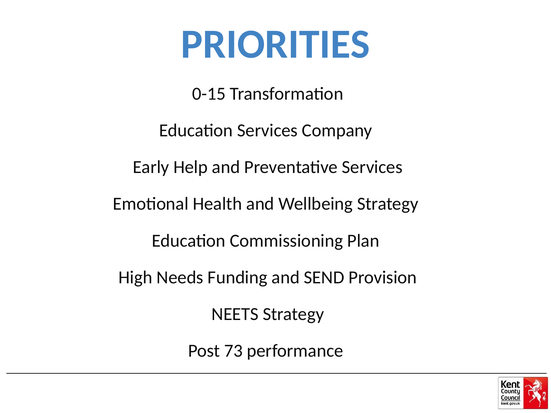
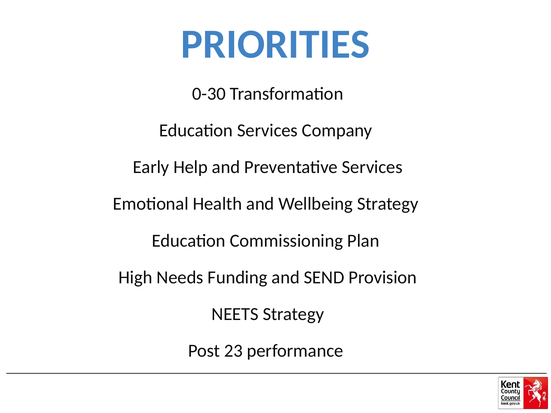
0-15: 0-15 -> 0-30
73: 73 -> 23
